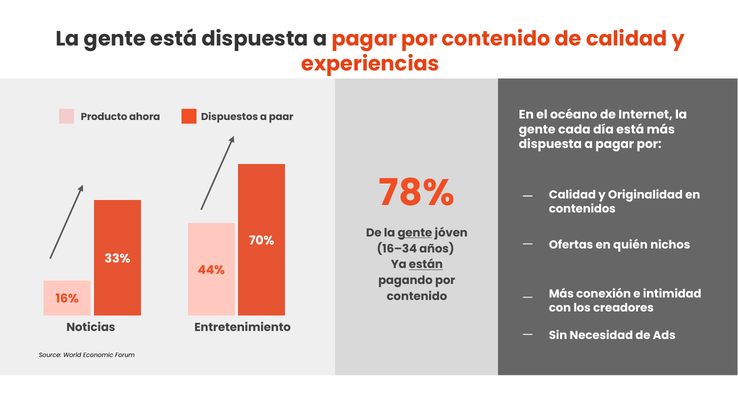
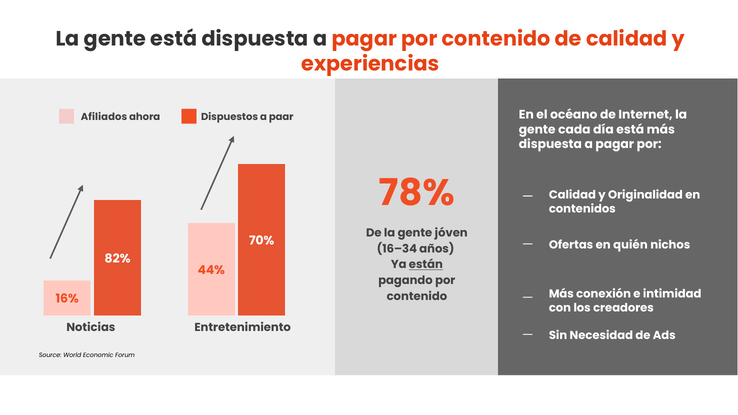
Producto: Producto -> Afiliados
gente at (415, 233) underline: present -> none
33%: 33% -> 82%
